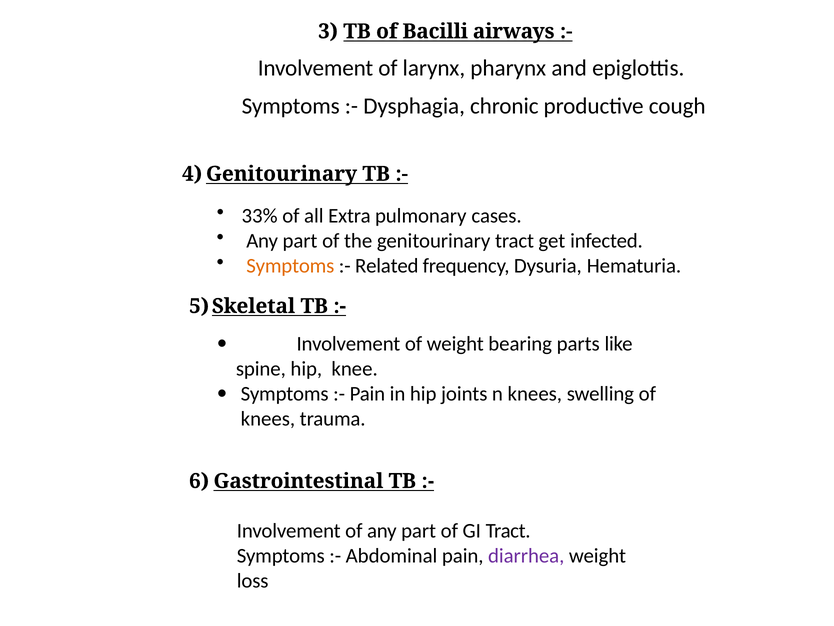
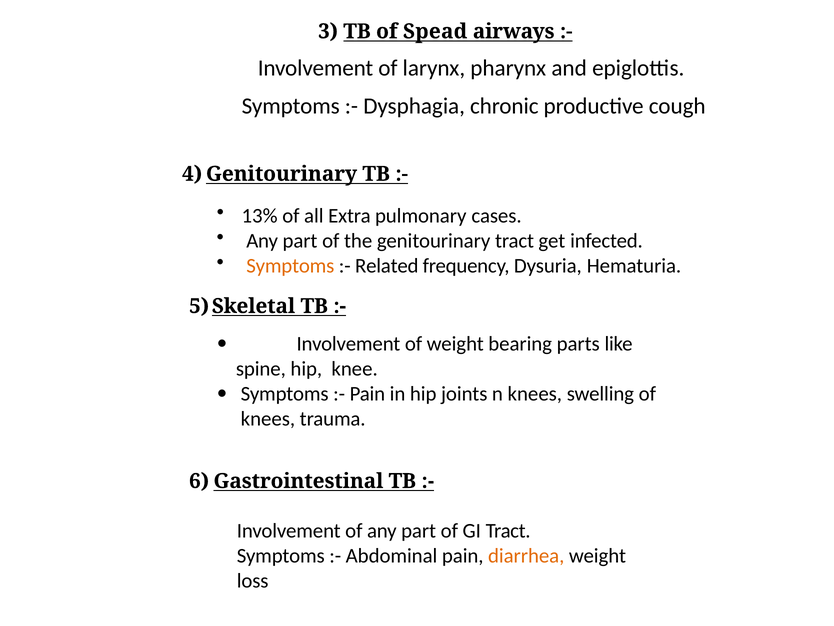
Bacilli: Bacilli -> Spead
33%: 33% -> 13%
diarrhea colour: purple -> orange
